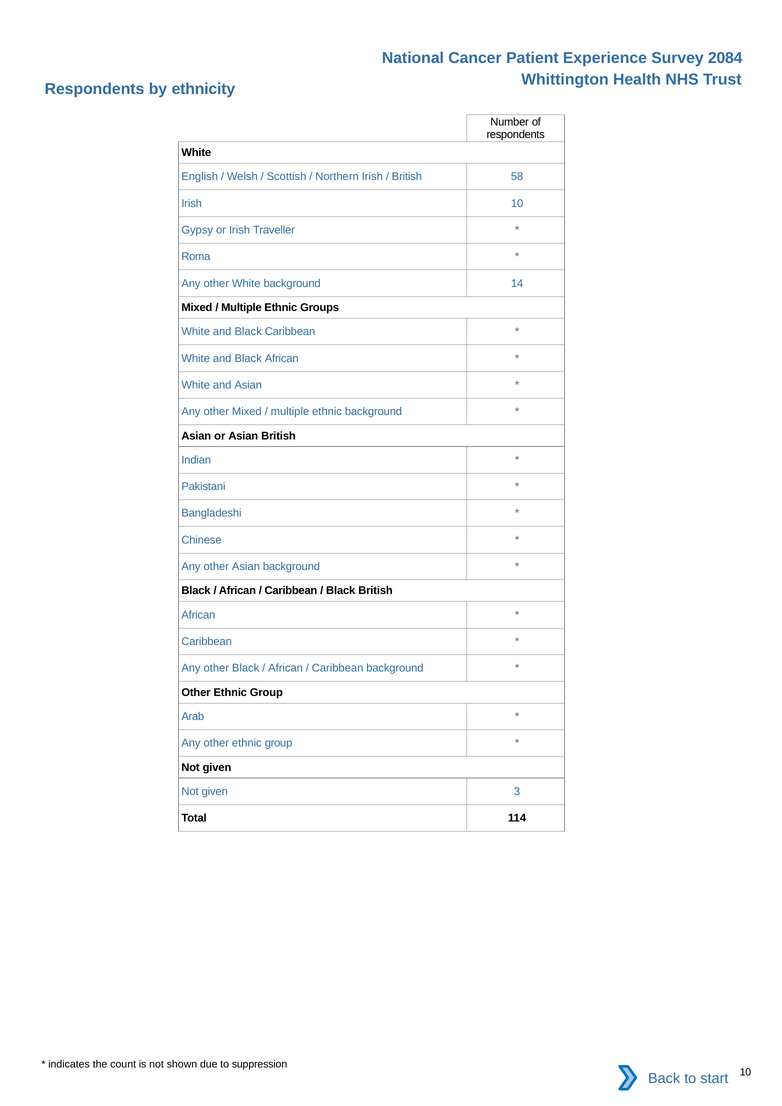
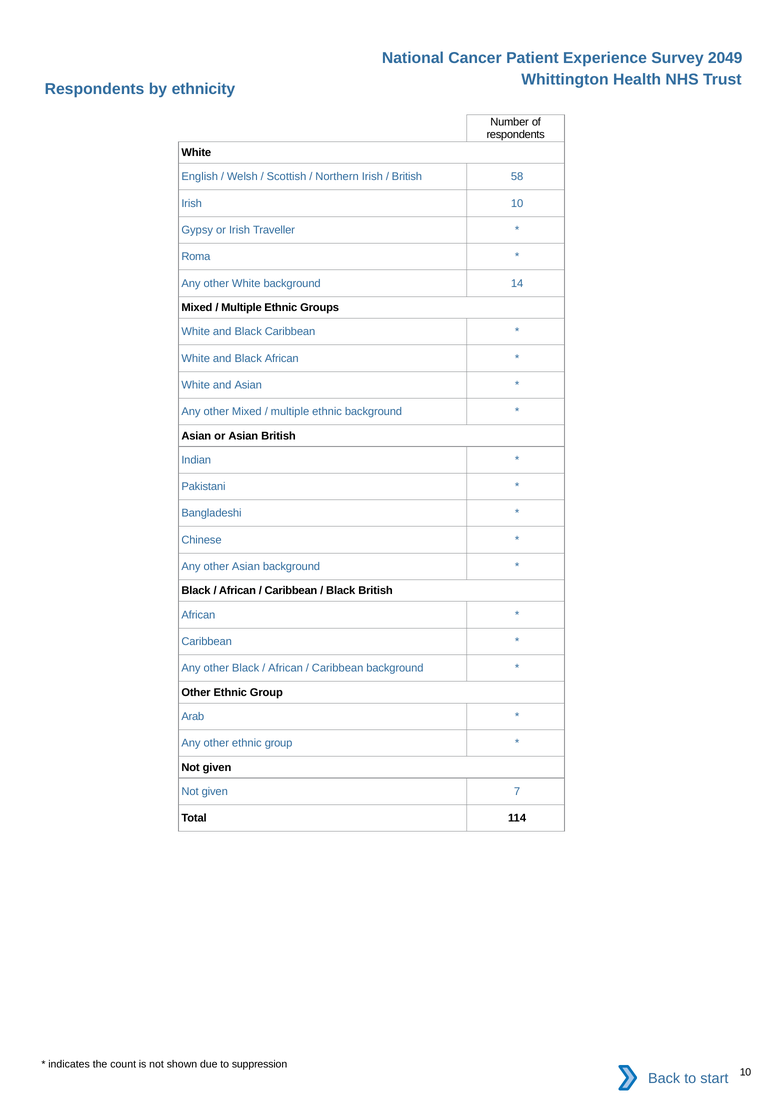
2084: 2084 -> 2049
3: 3 -> 7
